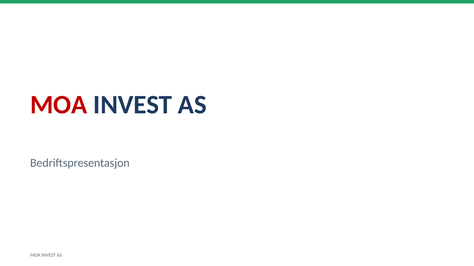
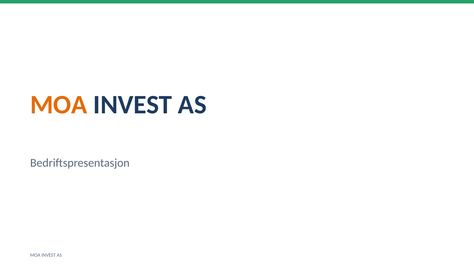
MOA at (59, 105) colour: red -> orange
